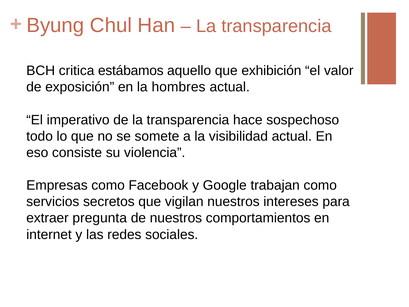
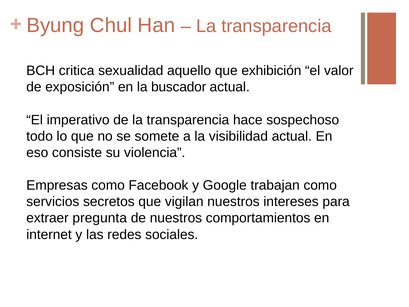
estábamos: estábamos -> sexualidad
hombres: hombres -> buscador
